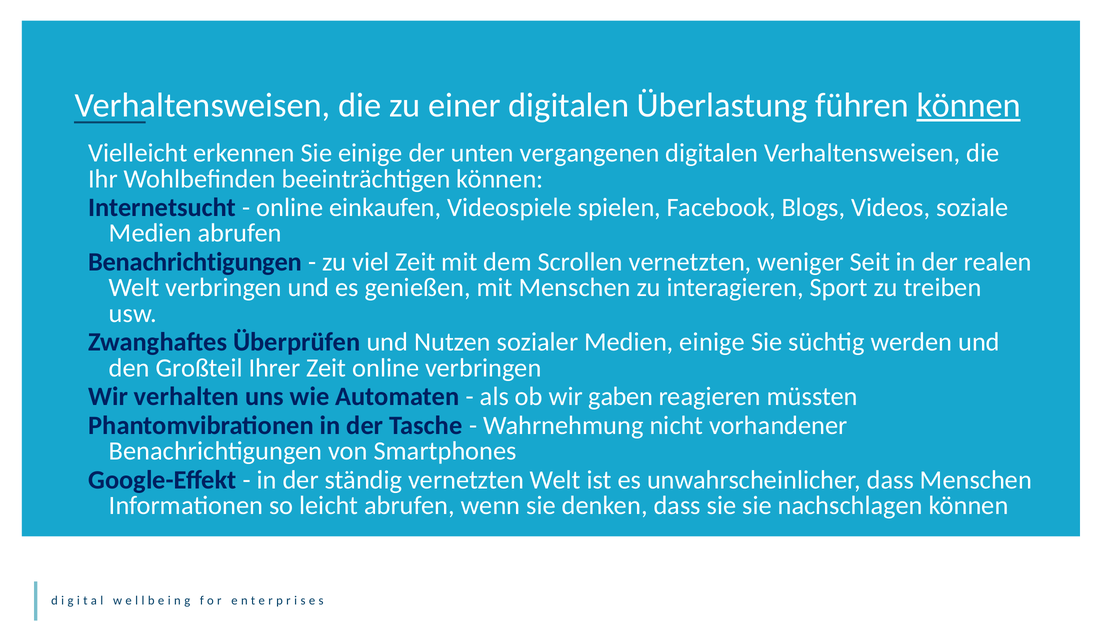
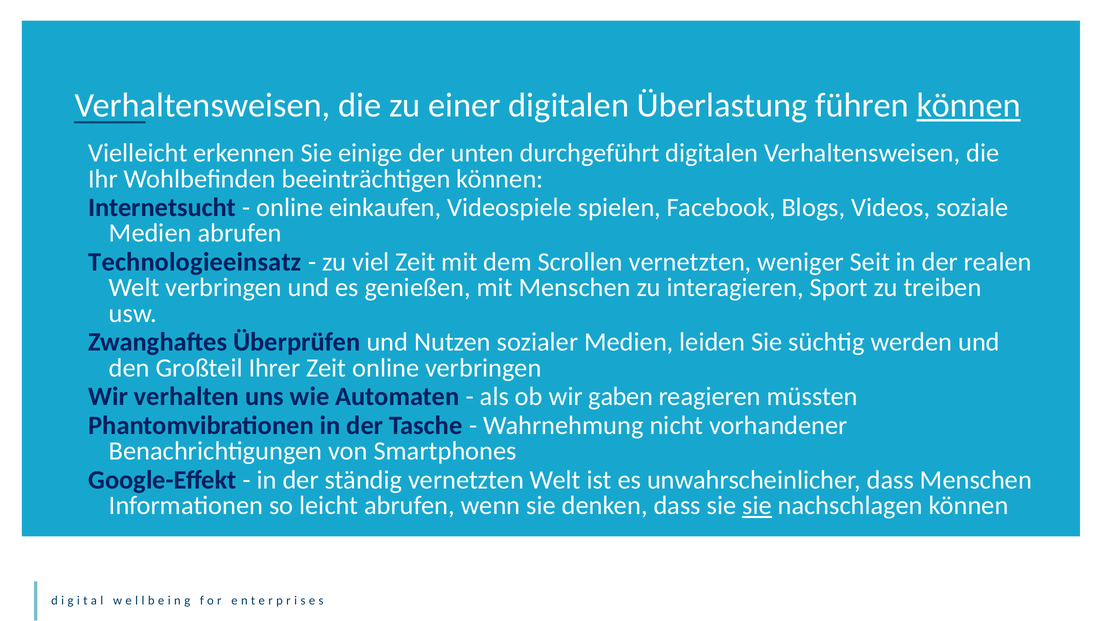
vergangenen: vergangenen -> durchgeführt
Benachrichtigungen at (195, 262): Benachrichtigungen -> Technologieeinsatz
Medien einige: einige -> leiden
sie at (757, 505) underline: none -> present
